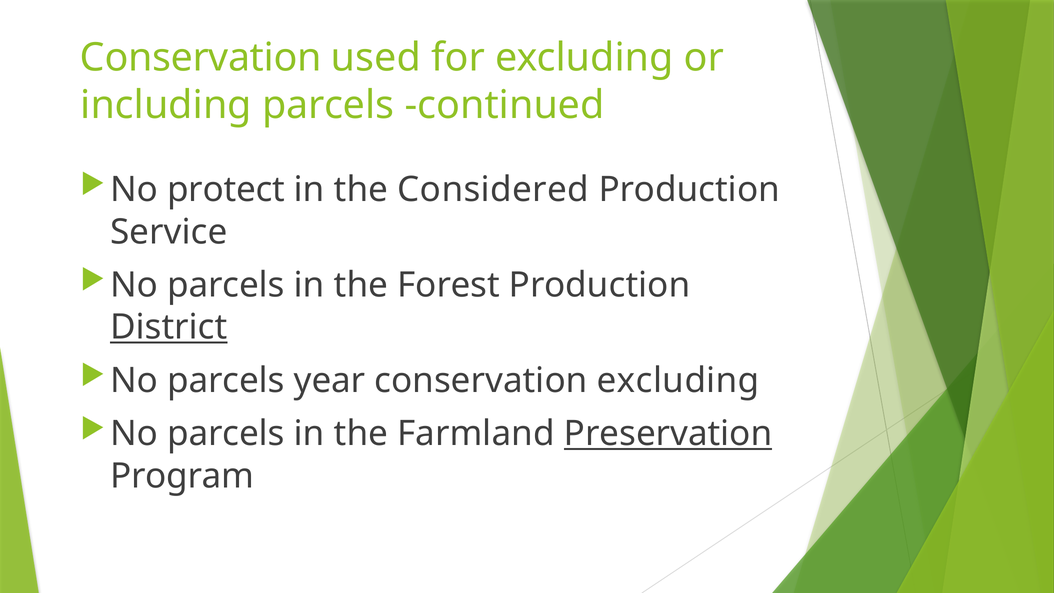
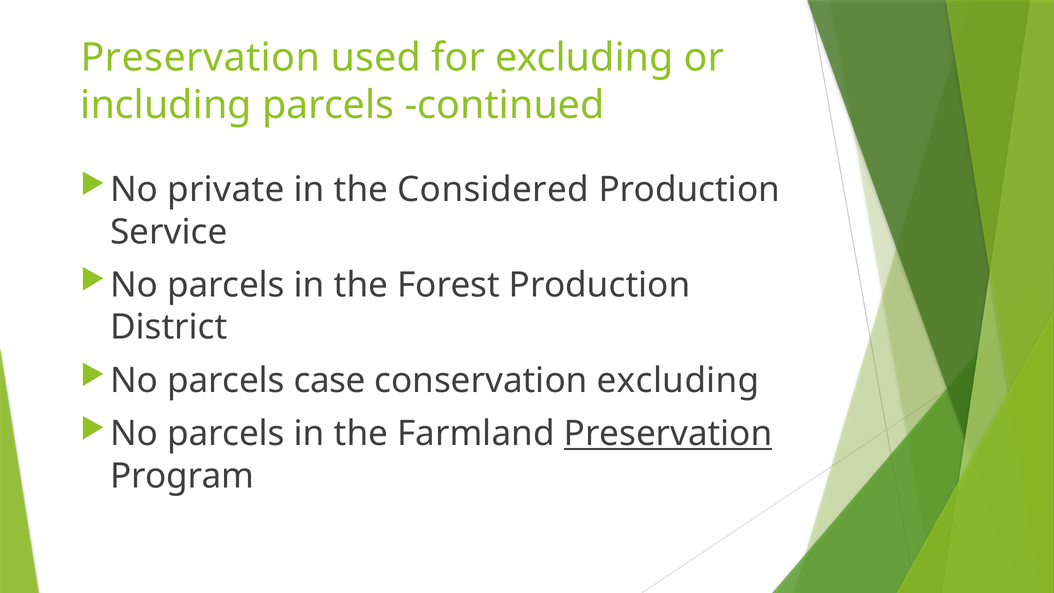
Conservation at (201, 58): Conservation -> Preservation
protect: protect -> private
District underline: present -> none
year: year -> case
